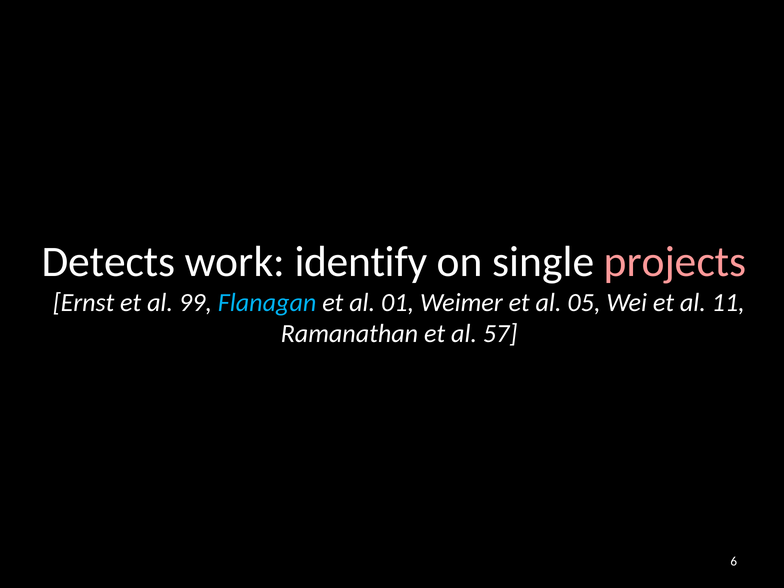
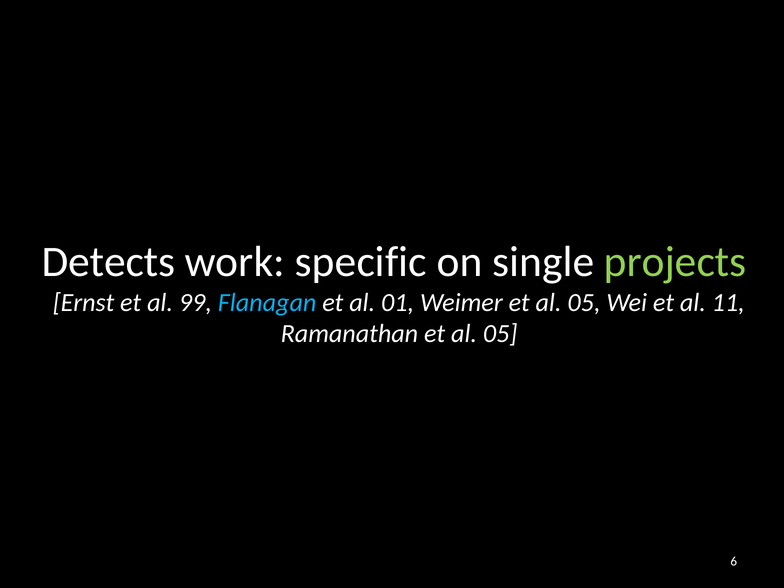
identify: identify -> specific
projects colour: pink -> light green
Ramanathan et al 57: 57 -> 05
